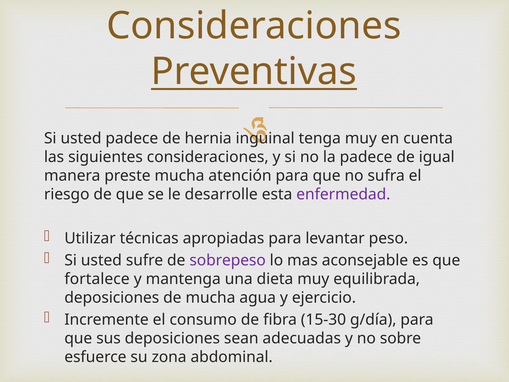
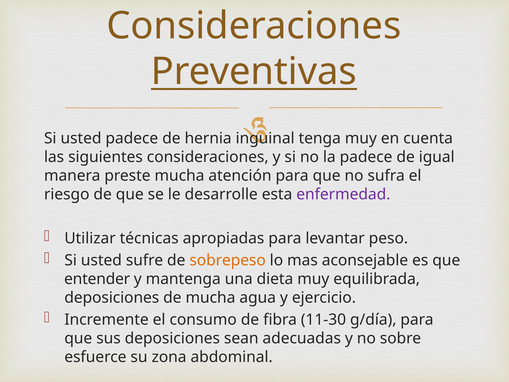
sobrepeso colour: purple -> orange
fortalece: fortalece -> entender
15-30: 15-30 -> 11-30
